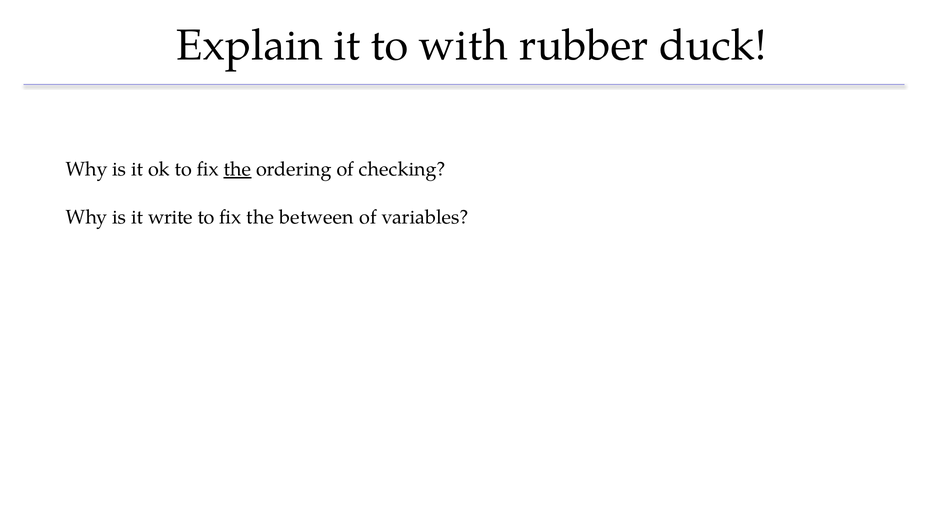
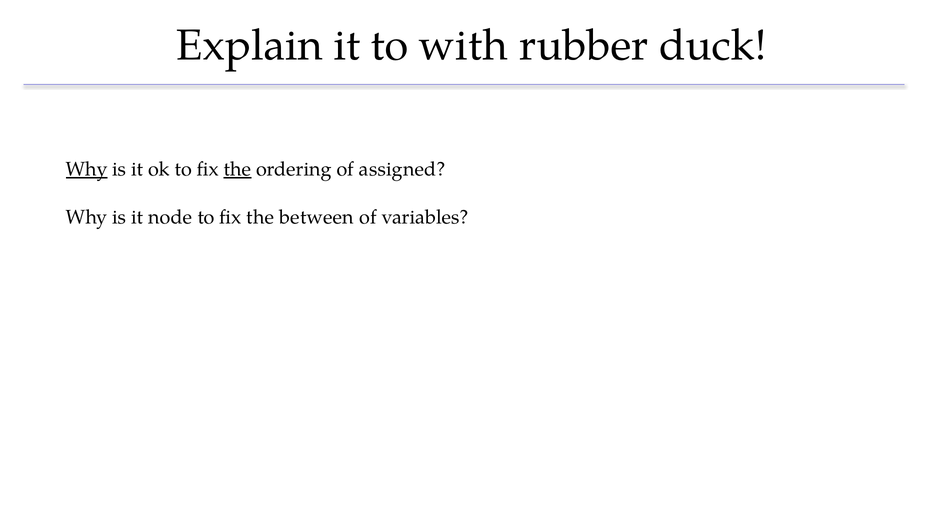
Why at (87, 169) underline: none -> present
checking: checking -> assigned
write: write -> node
